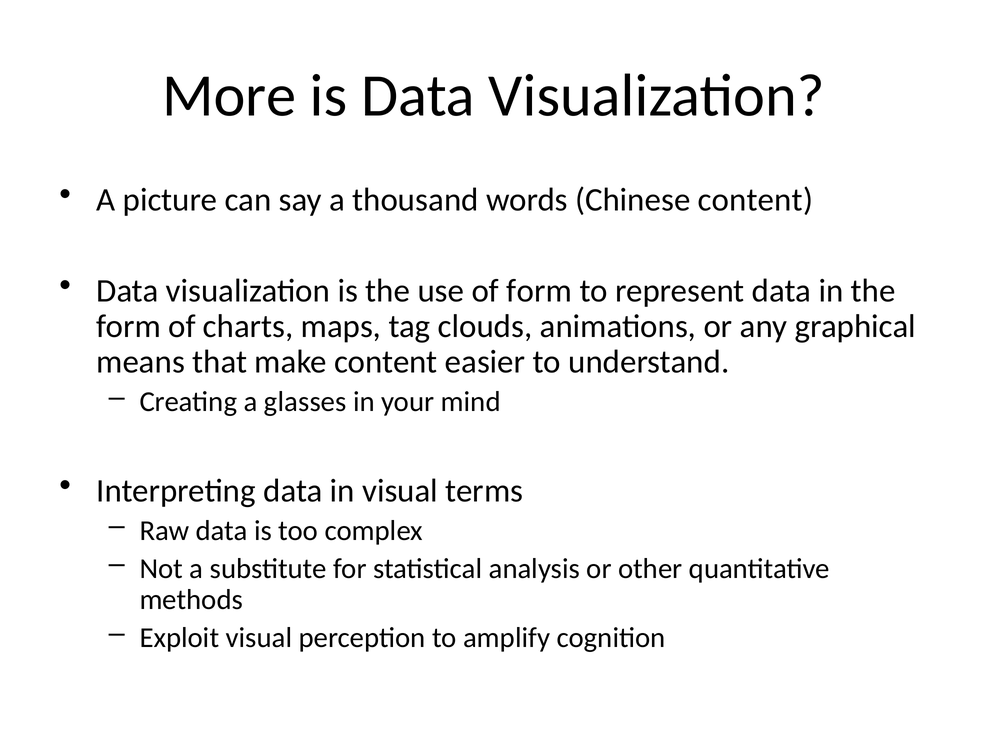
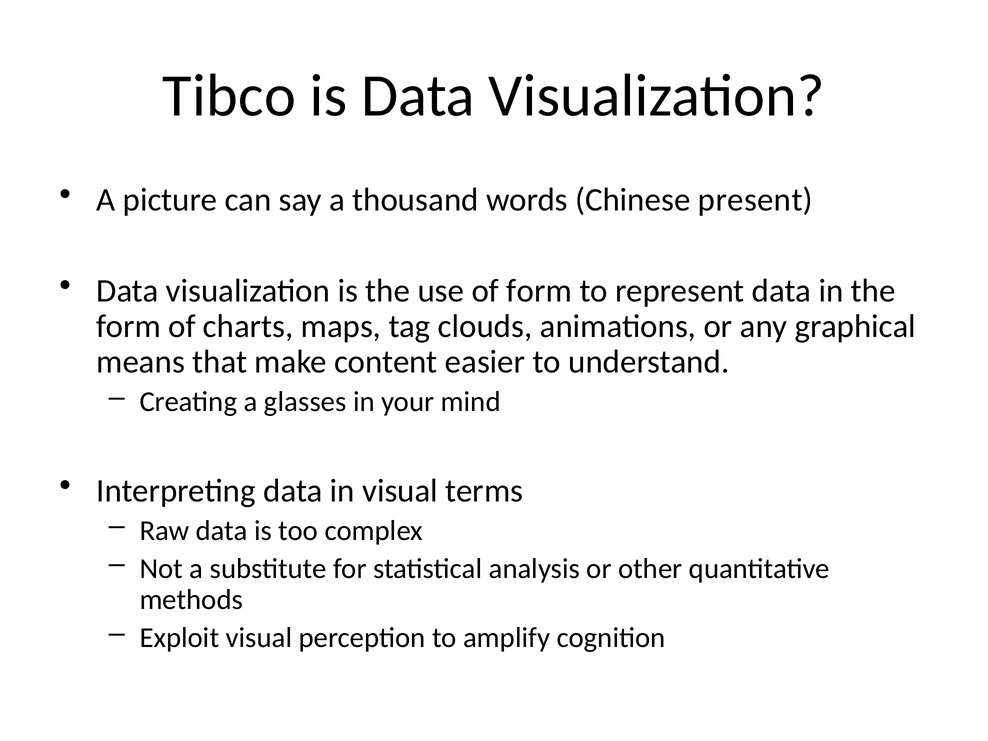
More: More -> Tibco
Chinese content: content -> present
